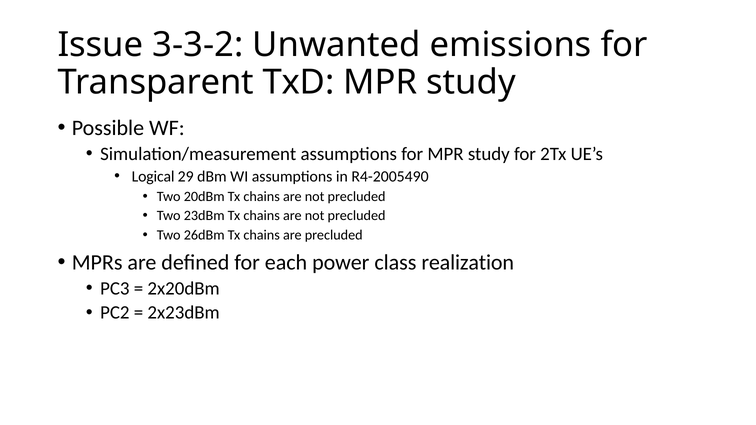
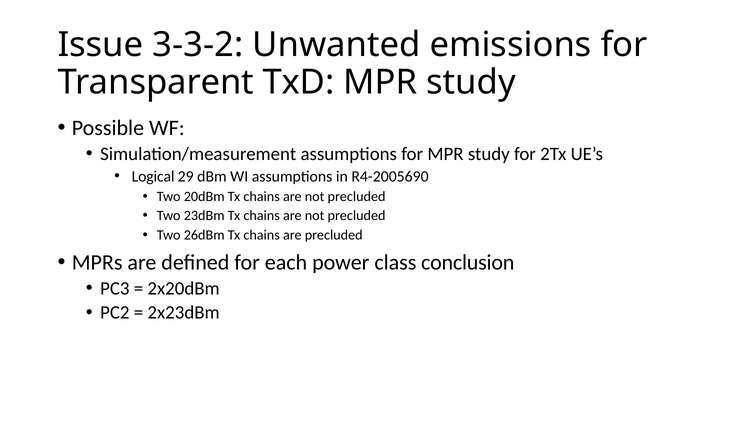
R4-2005490: R4-2005490 -> R4-2005690
realization: realization -> conclusion
